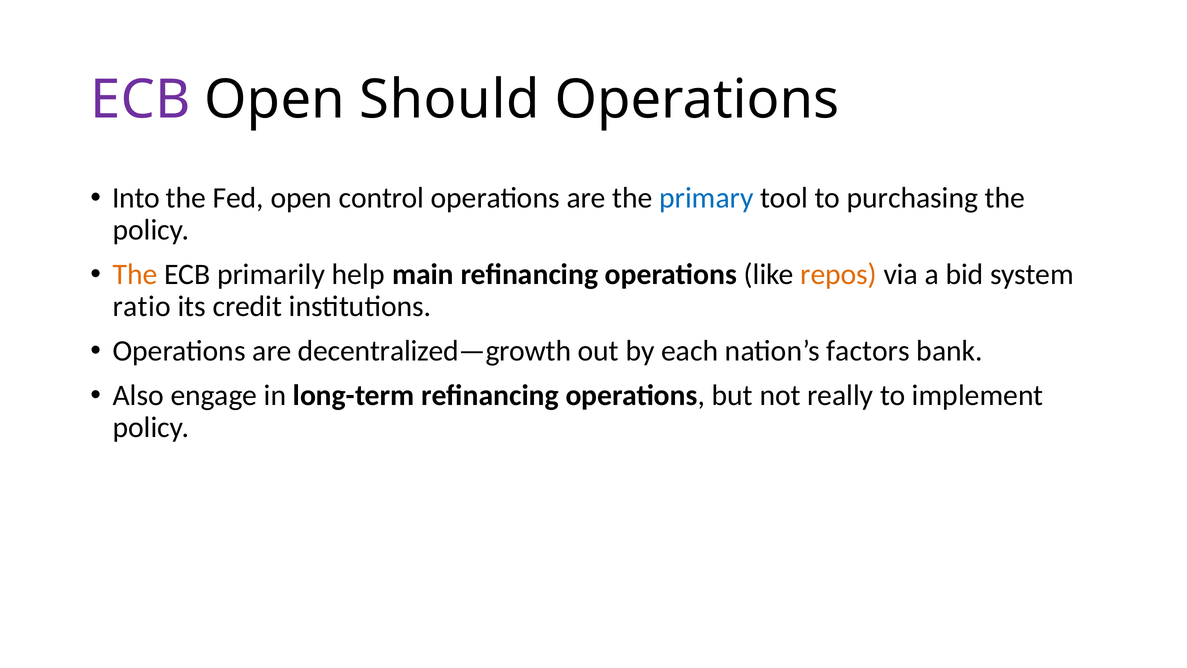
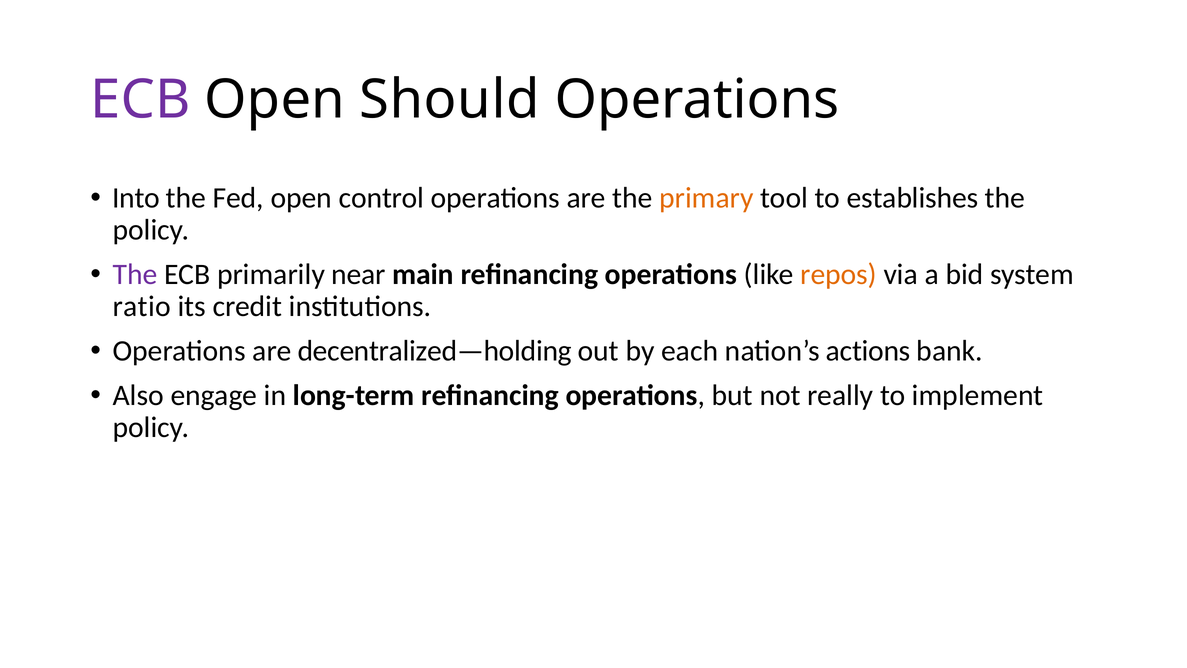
primary colour: blue -> orange
purchasing: purchasing -> establishes
The at (135, 274) colour: orange -> purple
help: help -> near
decentralized—growth: decentralized—growth -> decentralized—holding
factors: factors -> actions
